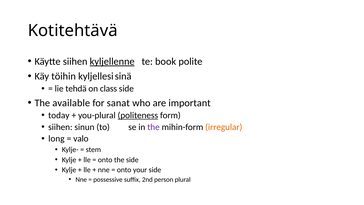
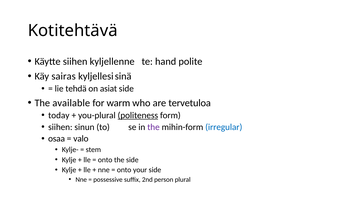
kyljellenne underline: present -> none
book: book -> hand
töihin: töihin -> sairas
class: class -> asiat
sanat: sanat -> warm
important: important -> tervetuloa
irregular colour: orange -> blue
long: long -> osaa
